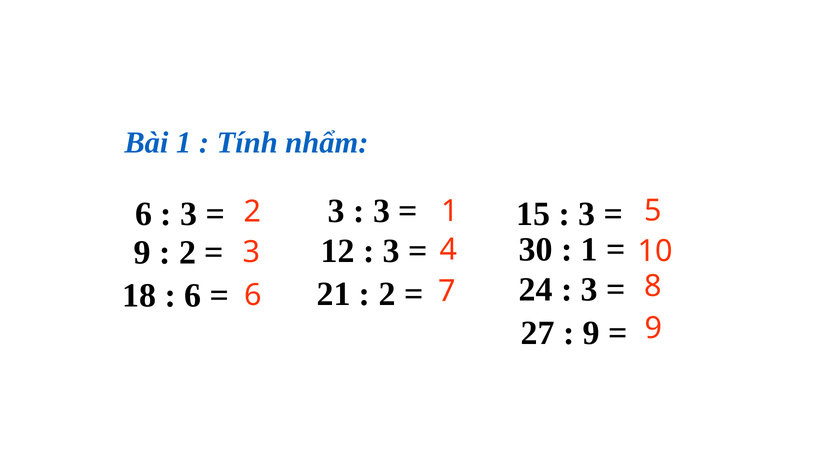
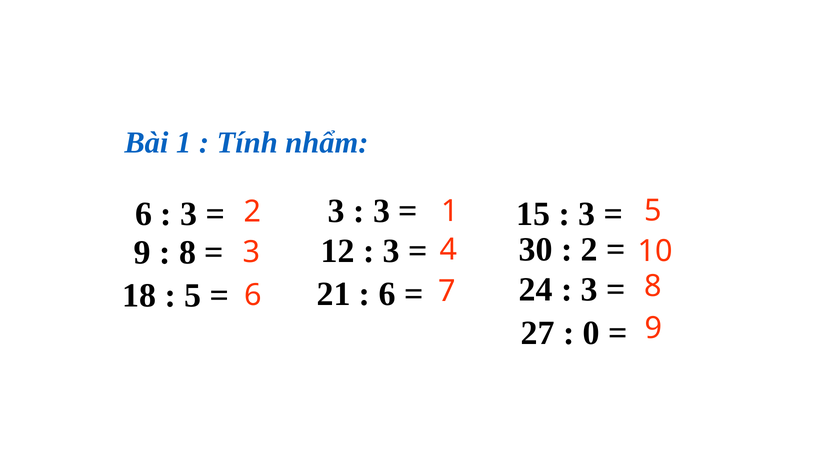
1 at (589, 249): 1 -> 2
2 at (188, 253): 2 -> 8
2 at (387, 294): 2 -> 6
6 at (193, 295): 6 -> 5
9 at (591, 333): 9 -> 0
